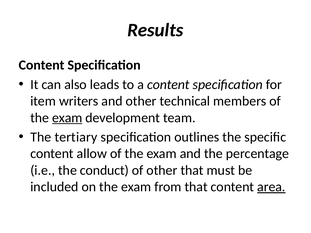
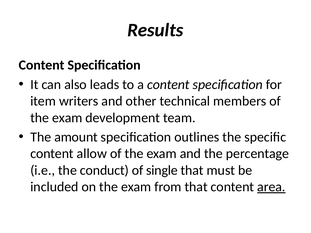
exam at (67, 118) underline: present -> none
tertiary: tertiary -> amount
of other: other -> single
